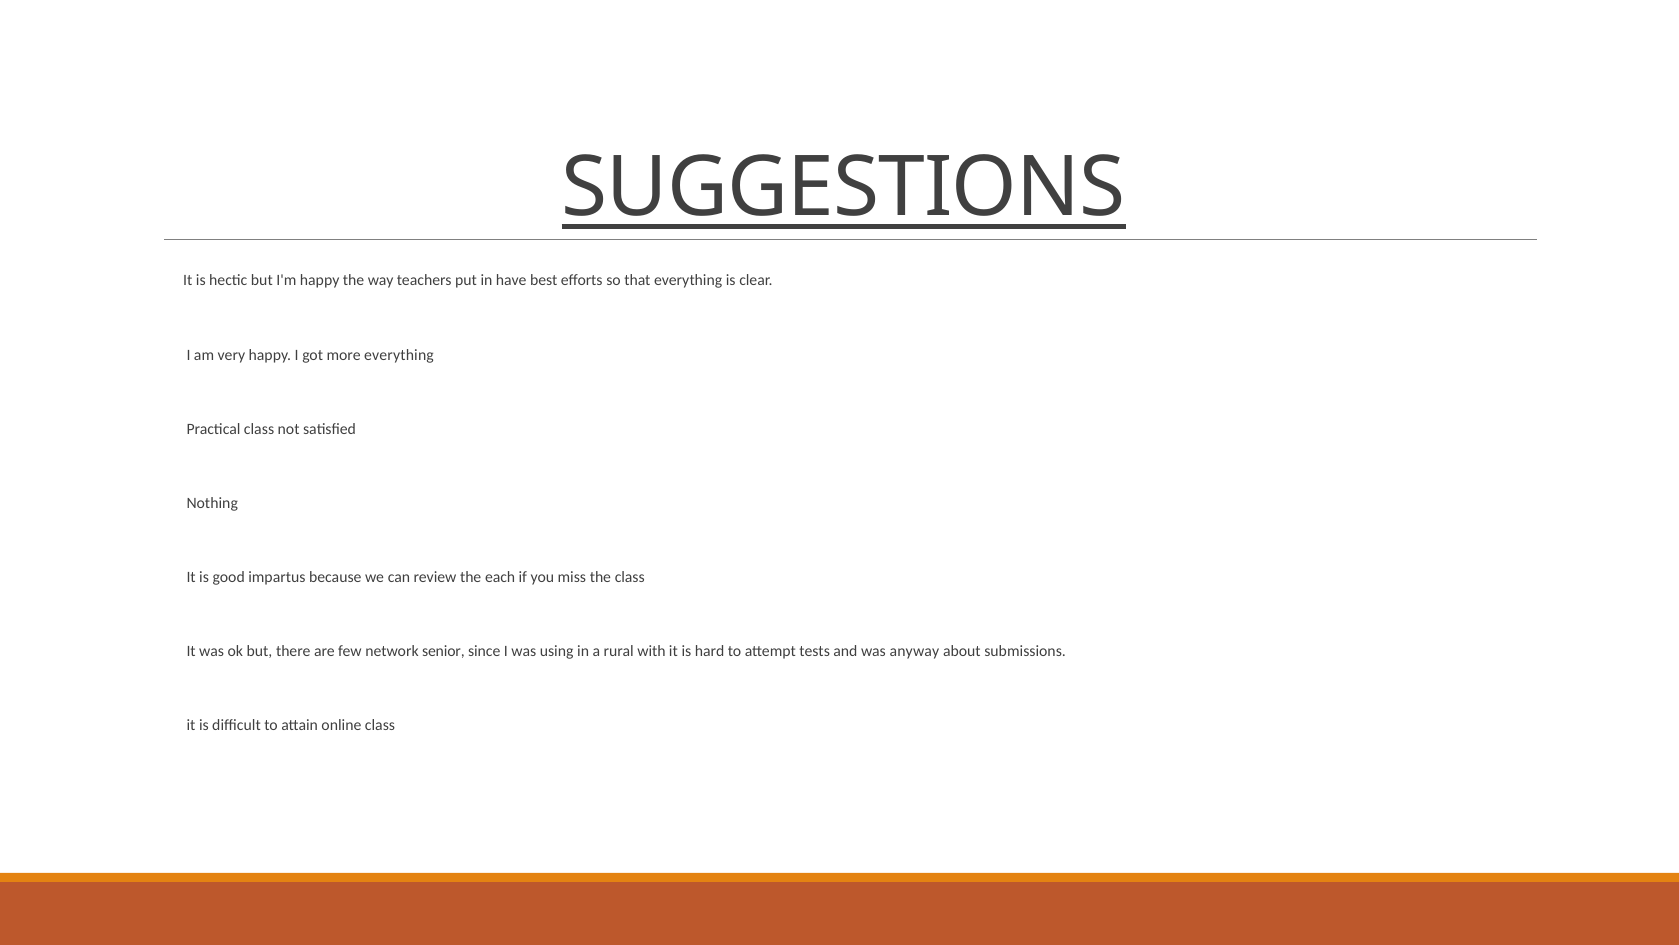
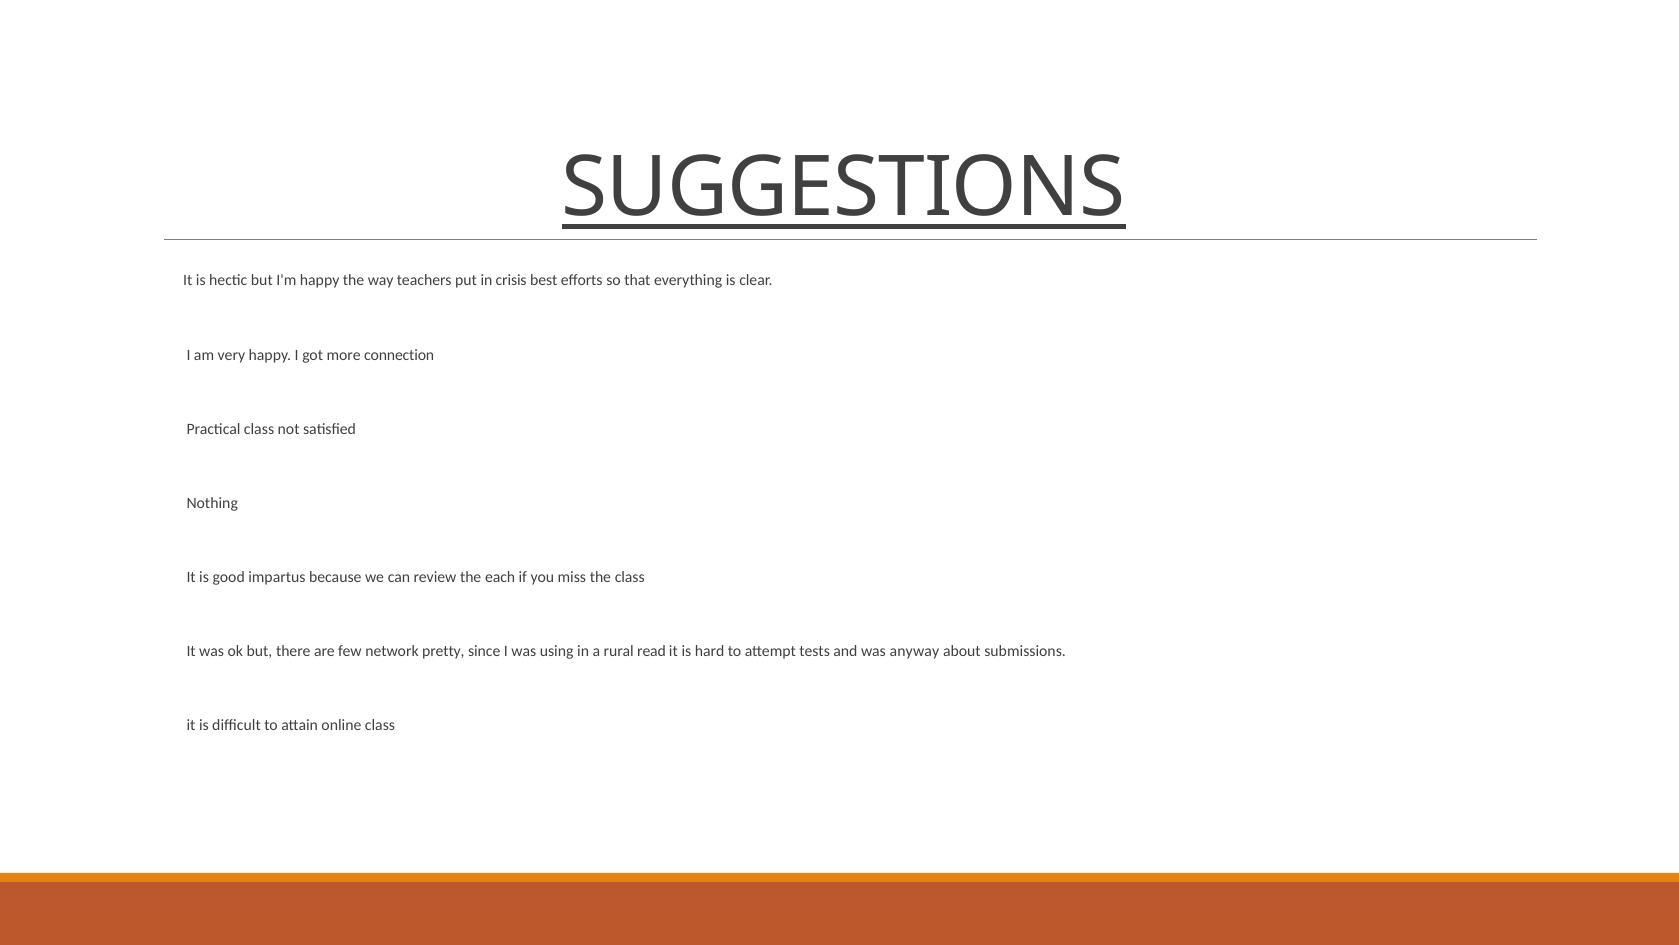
have: have -> crisis
more everything: everything -> connection
senior: senior -> pretty
with: with -> read
